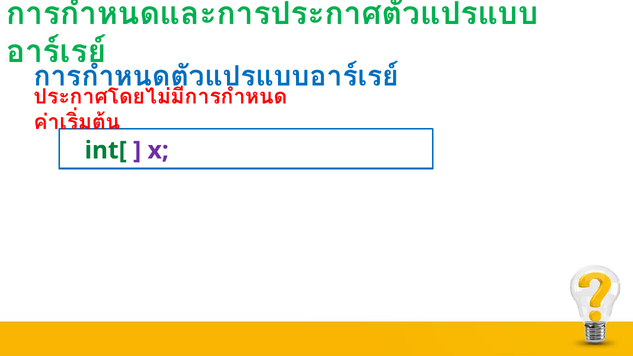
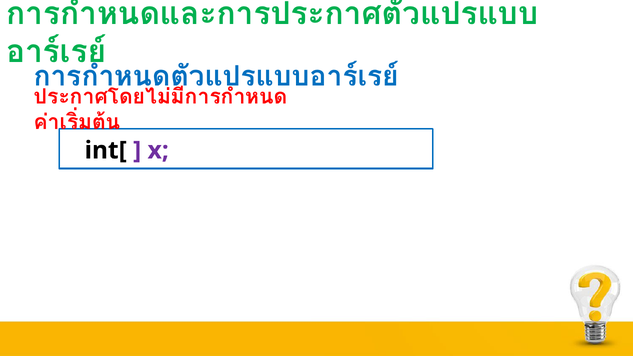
int[ colour: green -> black
